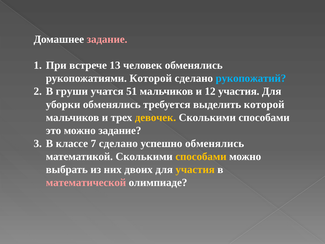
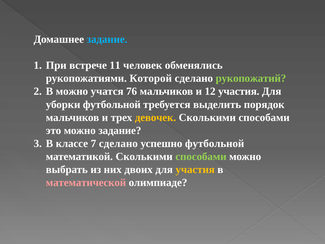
задание at (107, 39) colour: pink -> light blue
13: 13 -> 11
рукопожатий colour: light blue -> light green
В груши: груши -> можно
51: 51 -> 76
уборки обменялись: обменялись -> футбольной
выделить которой: которой -> порядок
успешно обменялись: обменялись -> футбольной
способами at (201, 156) colour: yellow -> light green
